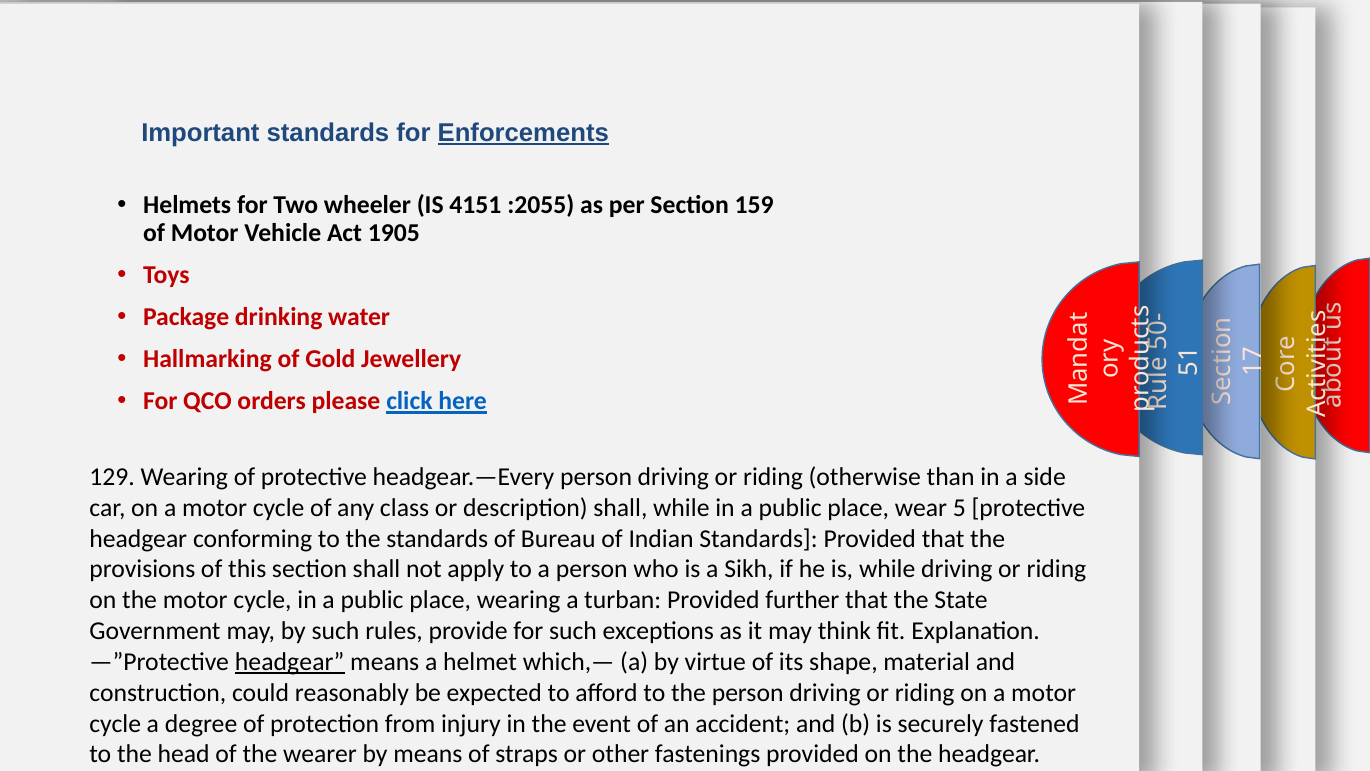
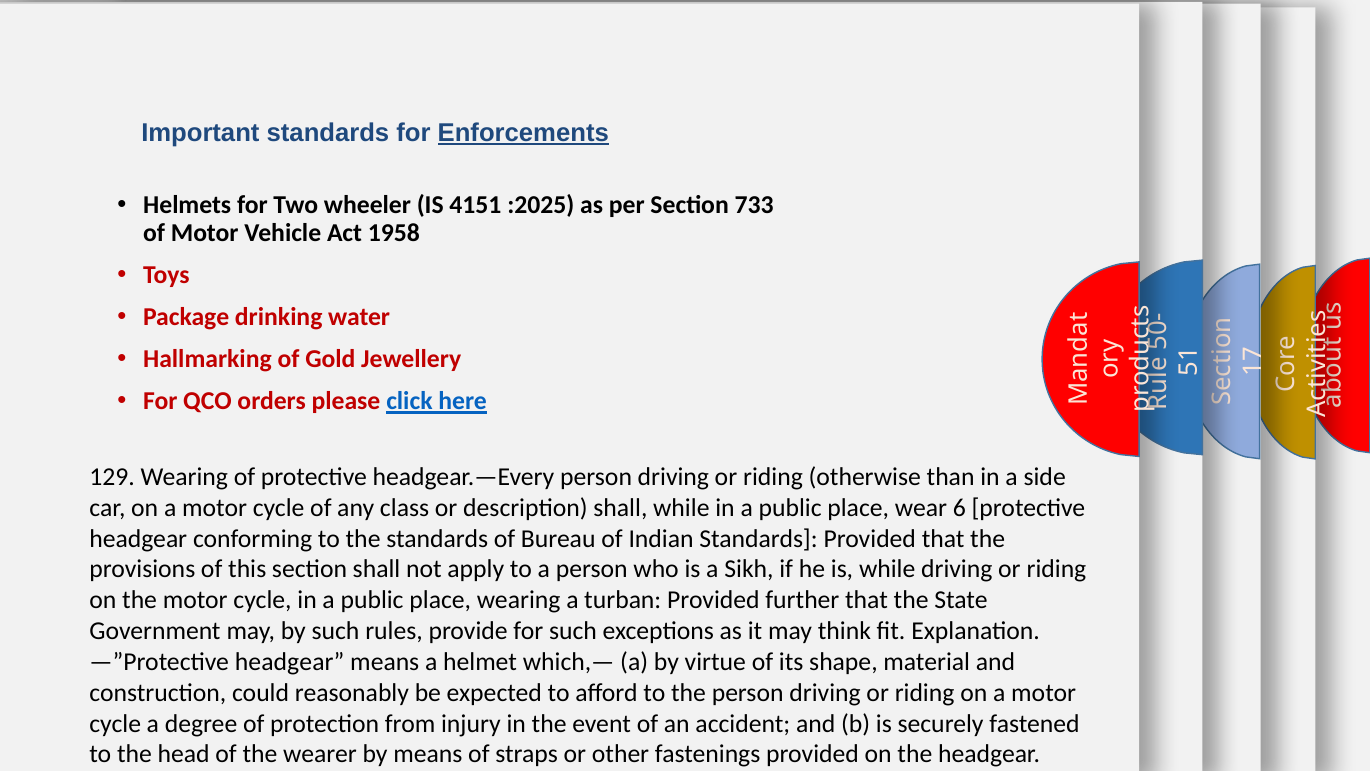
:2055: :2055 -> :2025
159: 159 -> 733
1905: 1905 -> 1958
wear 5: 5 -> 6
headgear at (290, 662) underline: present -> none
